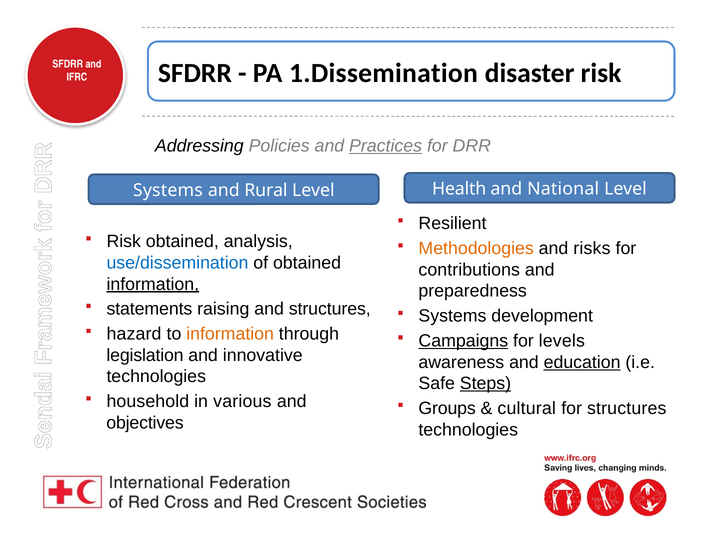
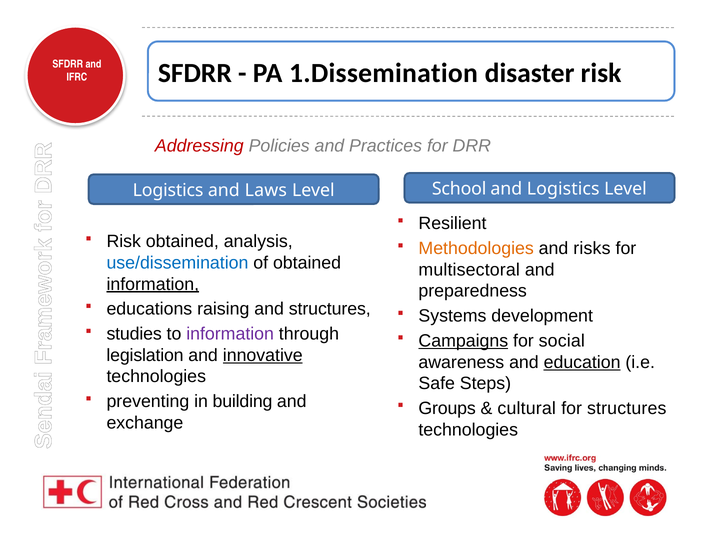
Addressing colour: black -> red
Practices underline: present -> none
Systems at (168, 190): Systems -> Logistics
Rural: Rural -> Laws
Health: Health -> School
and National: National -> Logistics
contributions: contributions -> multisectoral
statements: statements -> educations
hazard: hazard -> studies
information at (230, 334) colour: orange -> purple
levels: levels -> social
innovative underline: none -> present
Steps underline: present -> none
household: household -> preventing
various: various -> building
objectives: objectives -> exchange
